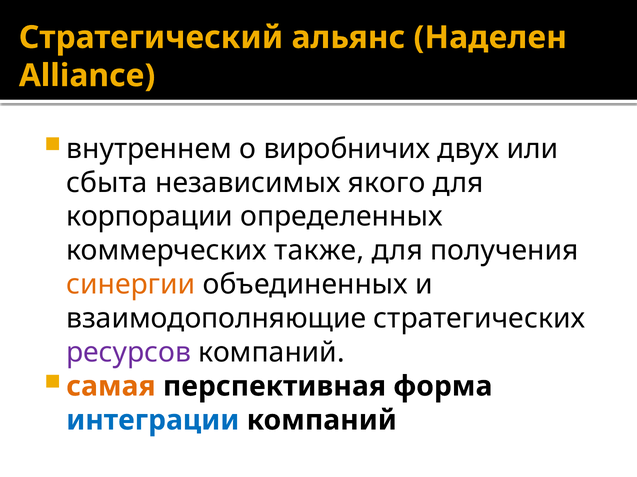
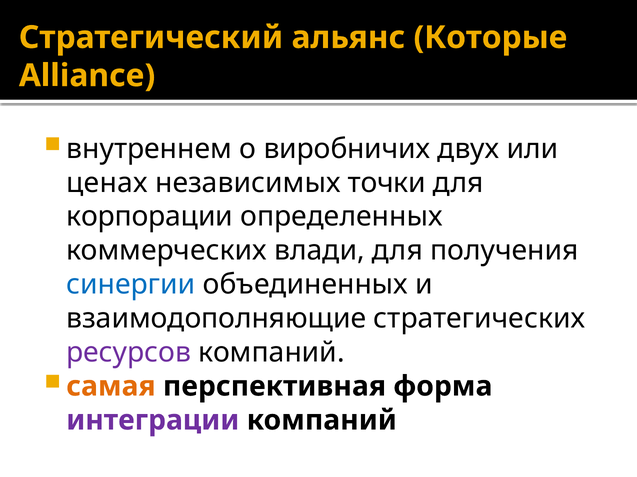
Наделен: Наделен -> Которые
сбыта: сбыта -> ценах
якого: якого -> точки
также: также -> влади
синергии colour: orange -> blue
интеграции colour: blue -> purple
